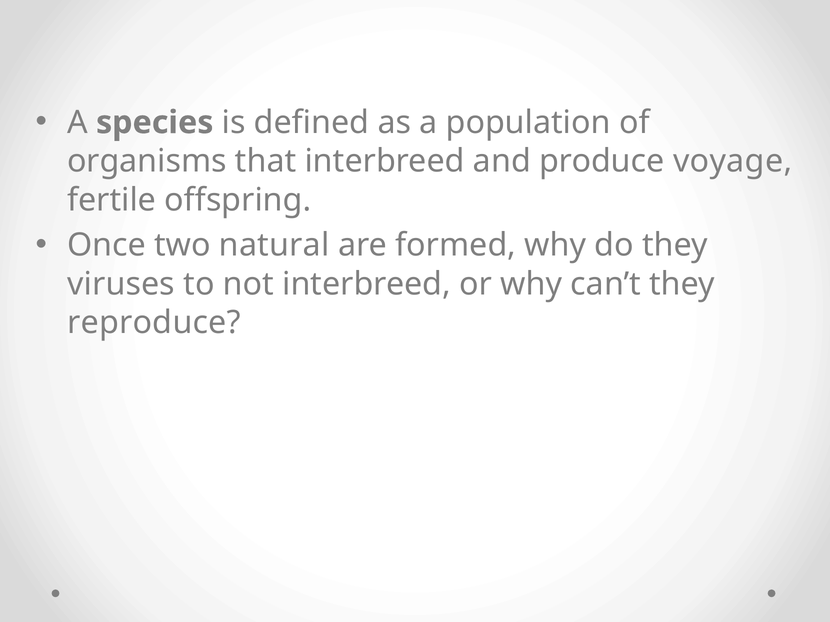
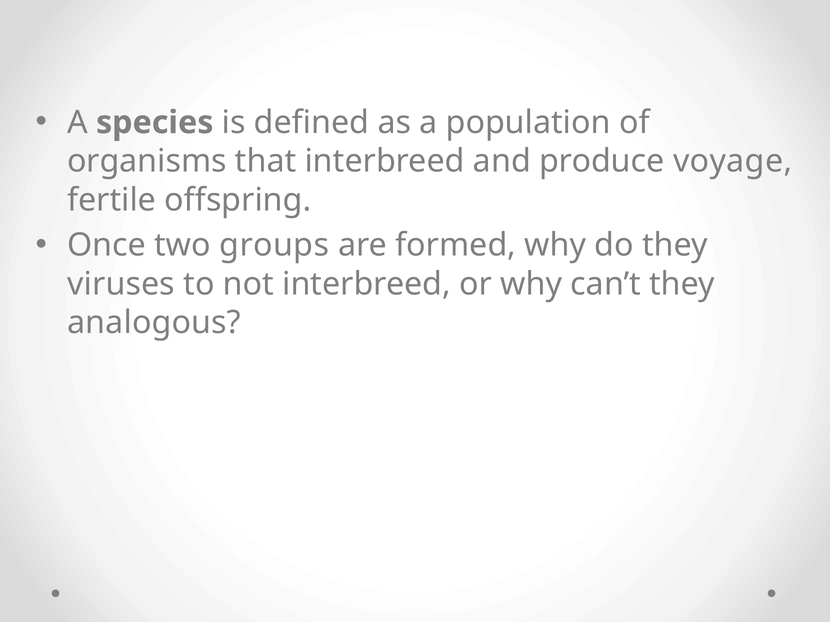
natural: natural -> groups
reproduce: reproduce -> analogous
